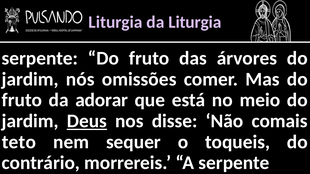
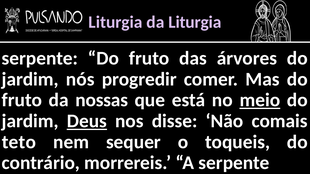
omissões: omissões -> progredir
adorar: adorar -> nossas
meio underline: none -> present
